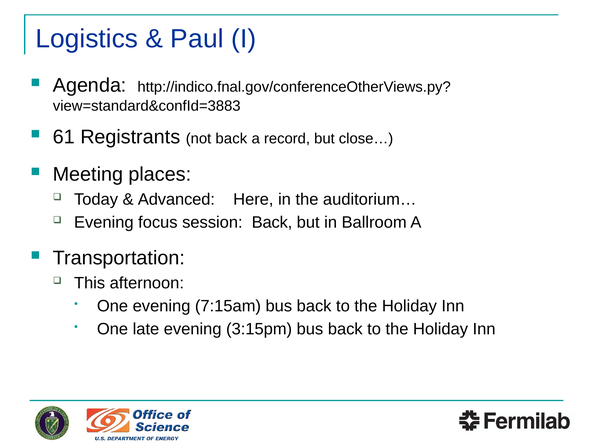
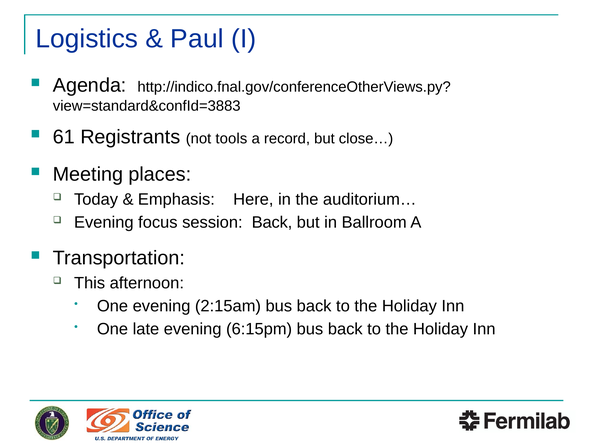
not back: back -> tools
Advanced: Advanced -> Emphasis
7:15am: 7:15am -> 2:15am
3:15pm: 3:15pm -> 6:15pm
